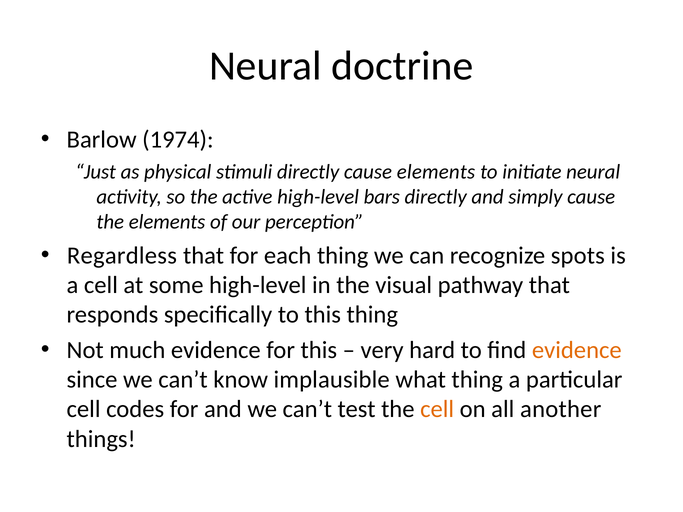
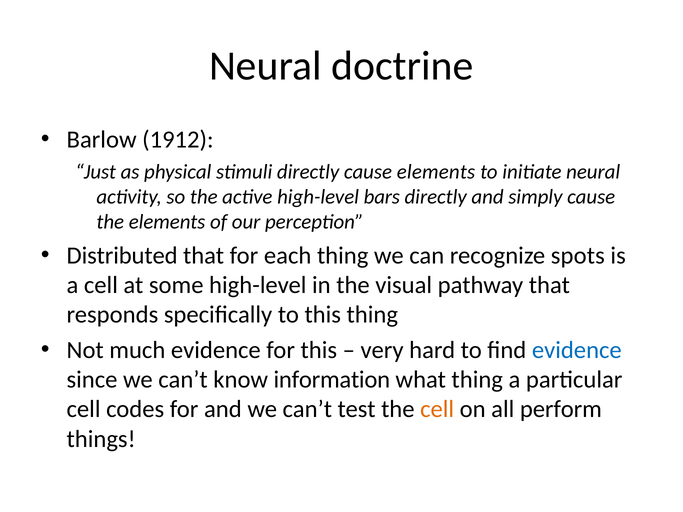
1974: 1974 -> 1912
Regardless: Regardless -> Distributed
evidence at (577, 350) colour: orange -> blue
implausible: implausible -> information
another: another -> perform
